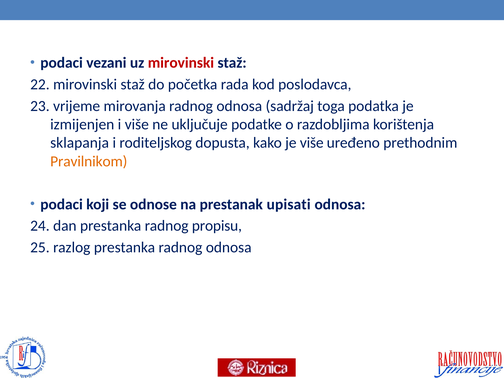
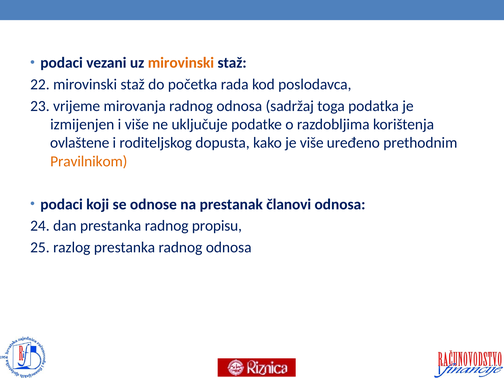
mirovinski at (181, 63) colour: red -> orange
sklapanja: sklapanja -> ovlaštene
upisati: upisati -> članovi
